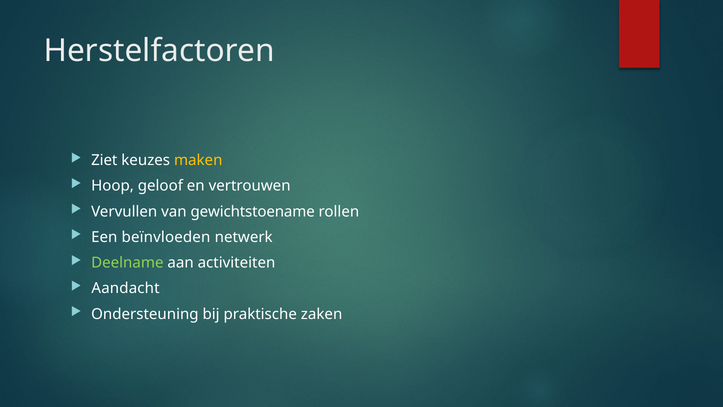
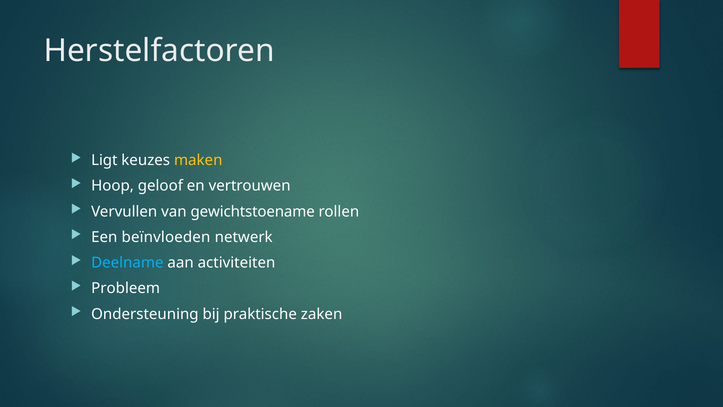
Ziet: Ziet -> Ligt
Deelname colour: light green -> light blue
Aandacht: Aandacht -> Probleem
